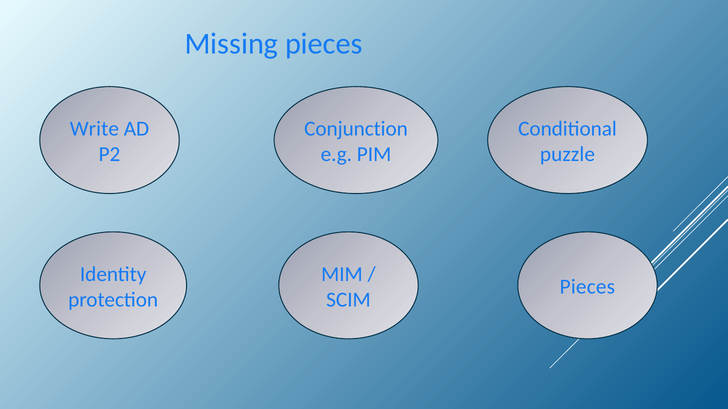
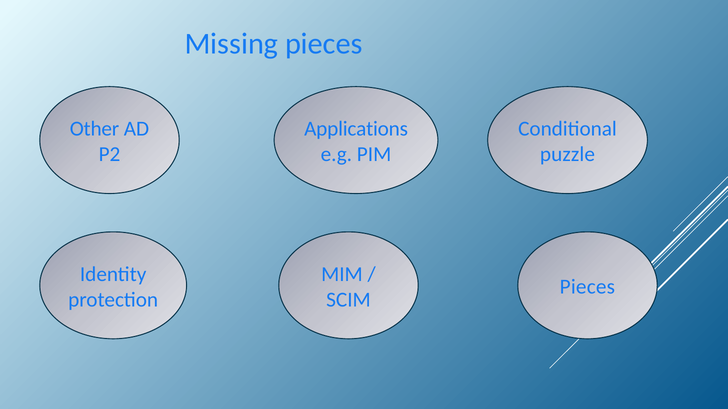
Write: Write -> Other
Conjunction: Conjunction -> Applications
